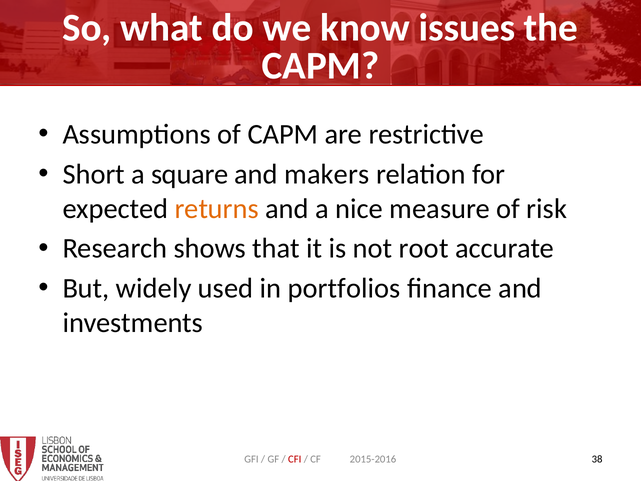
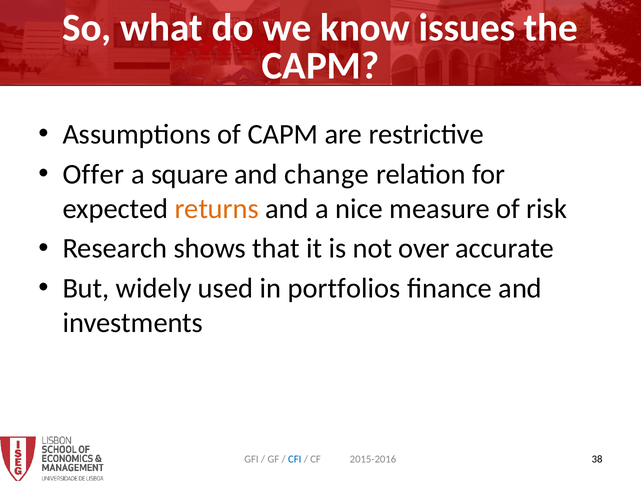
Short: Short -> Offer
makers: makers -> change
root: root -> over
CFI colour: red -> blue
